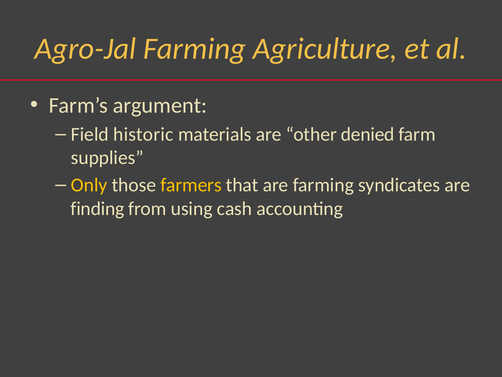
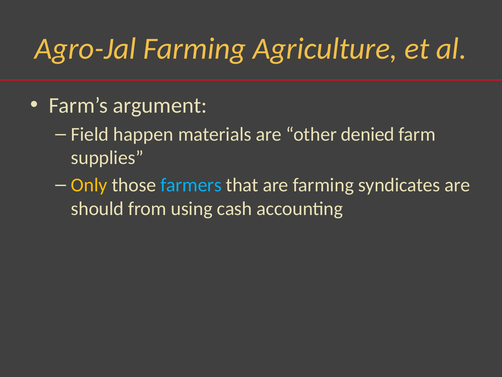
historic: historic -> happen
farmers colour: yellow -> light blue
finding: finding -> should
